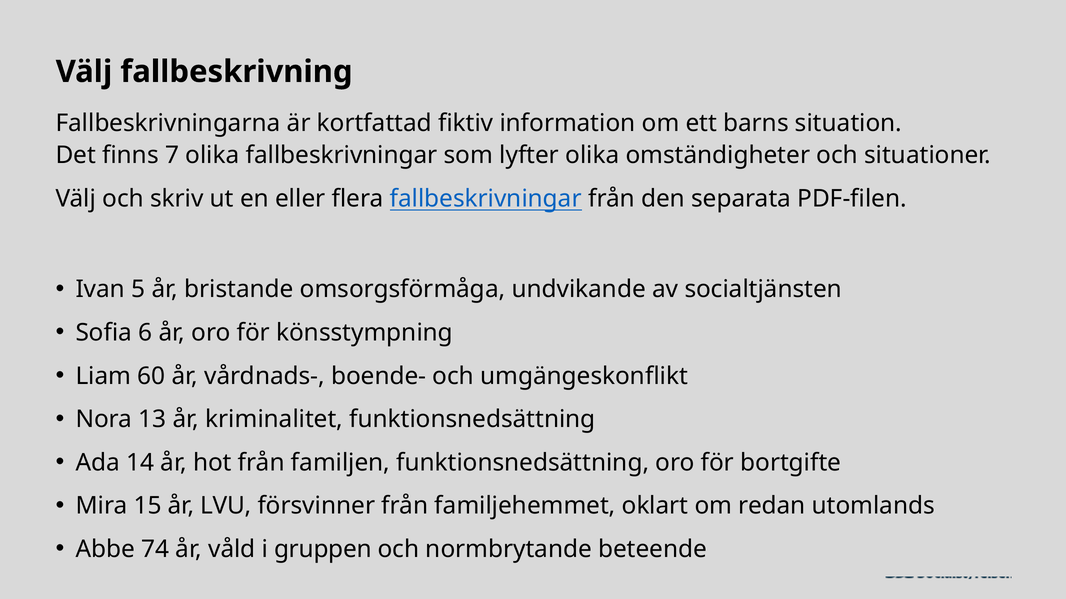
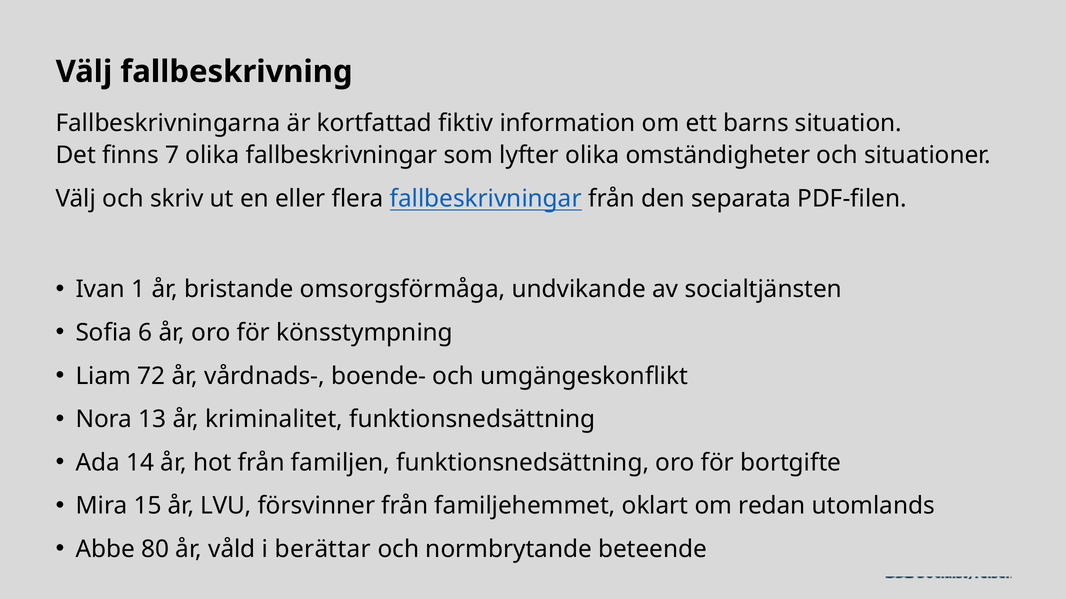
5: 5 -> 1
60: 60 -> 72
74: 74 -> 80
gruppen: gruppen -> berättar
